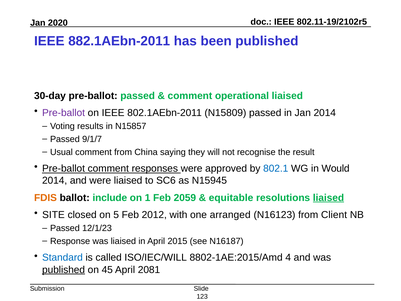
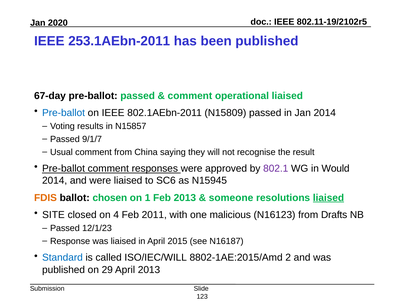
882.1AEbn-2011: 882.1AEbn-2011 -> 253.1AEbn-2011
30-day: 30-day -> 67-day
Pre-ballot at (64, 113) colour: purple -> blue
802.1 colour: blue -> purple
include: include -> chosen
Feb 2059: 2059 -> 2013
equitable: equitable -> someone
5: 5 -> 4
2012: 2012 -> 2011
arranged: arranged -> malicious
Client: Client -> Drafts
4: 4 -> 2
published at (64, 269) underline: present -> none
45: 45 -> 29
April 2081: 2081 -> 2013
